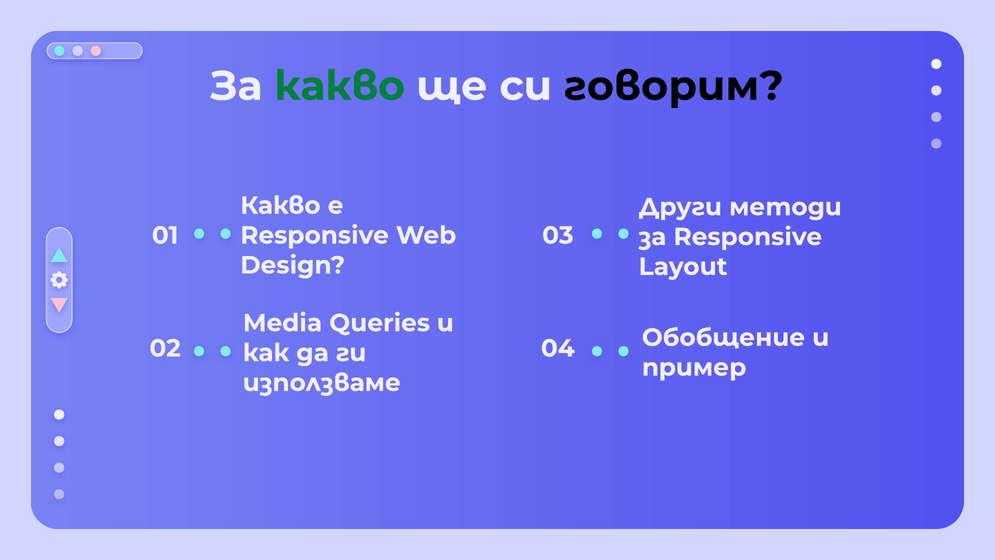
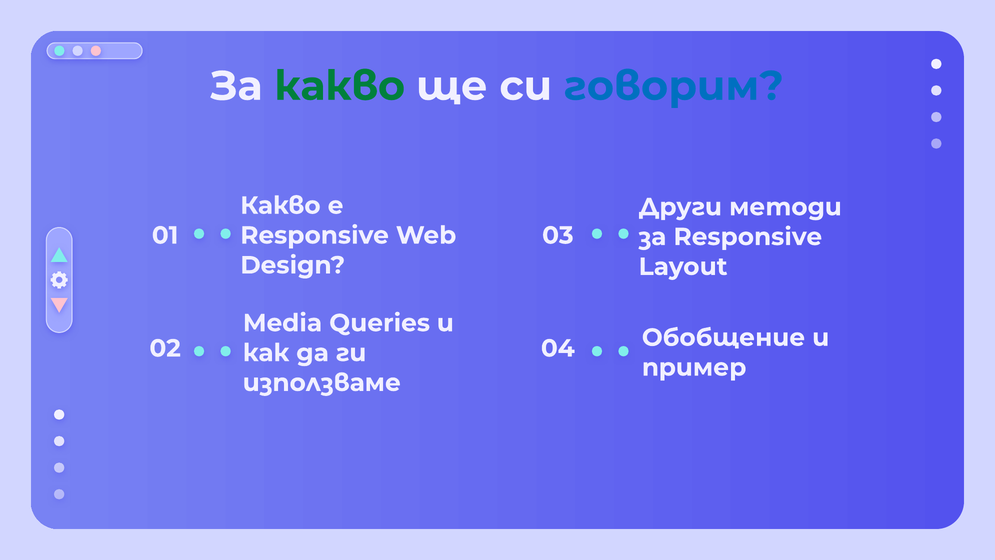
говорим colour: black -> blue
